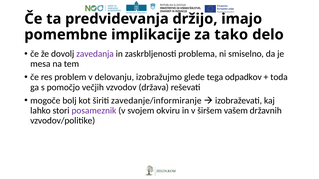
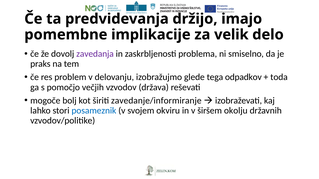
tako: tako -> velik
mesa: mesa -> praks
posameznik colour: purple -> blue
vašem: vašem -> okolju
